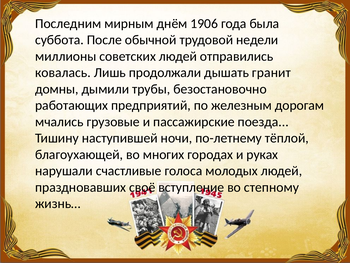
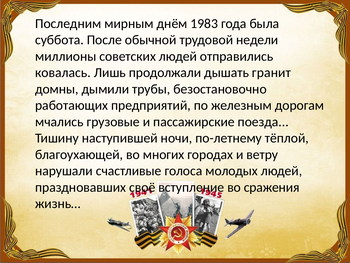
1906: 1906 -> 1983
руках: руках -> ветру
степному: степному -> сражения
